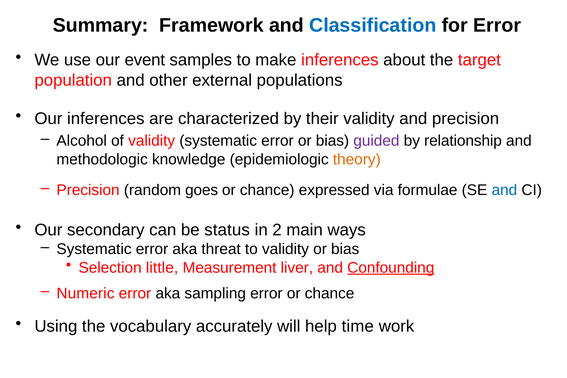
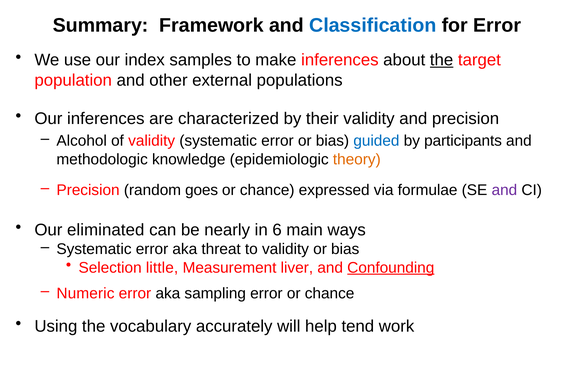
event: event -> index
the at (442, 60) underline: none -> present
guided colour: purple -> blue
relationship: relationship -> participants
and at (504, 190) colour: blue -> purple
secondary: secondary -> eliminated
status: status -> nearly
2: 2 -> 6
time: time -> tend
